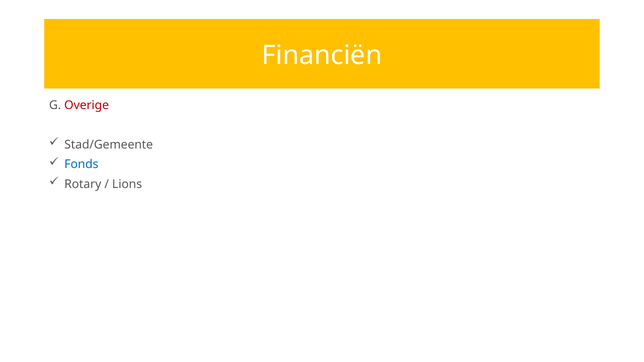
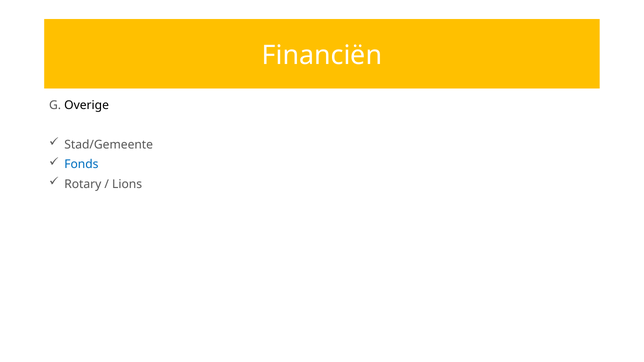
Overige colour: red -> black
